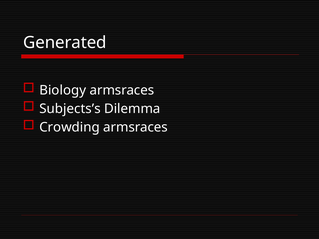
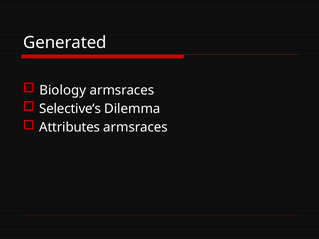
Subjects’s: Subjects’s -> Selective’s
Crowding: Crowding -> Attributes
